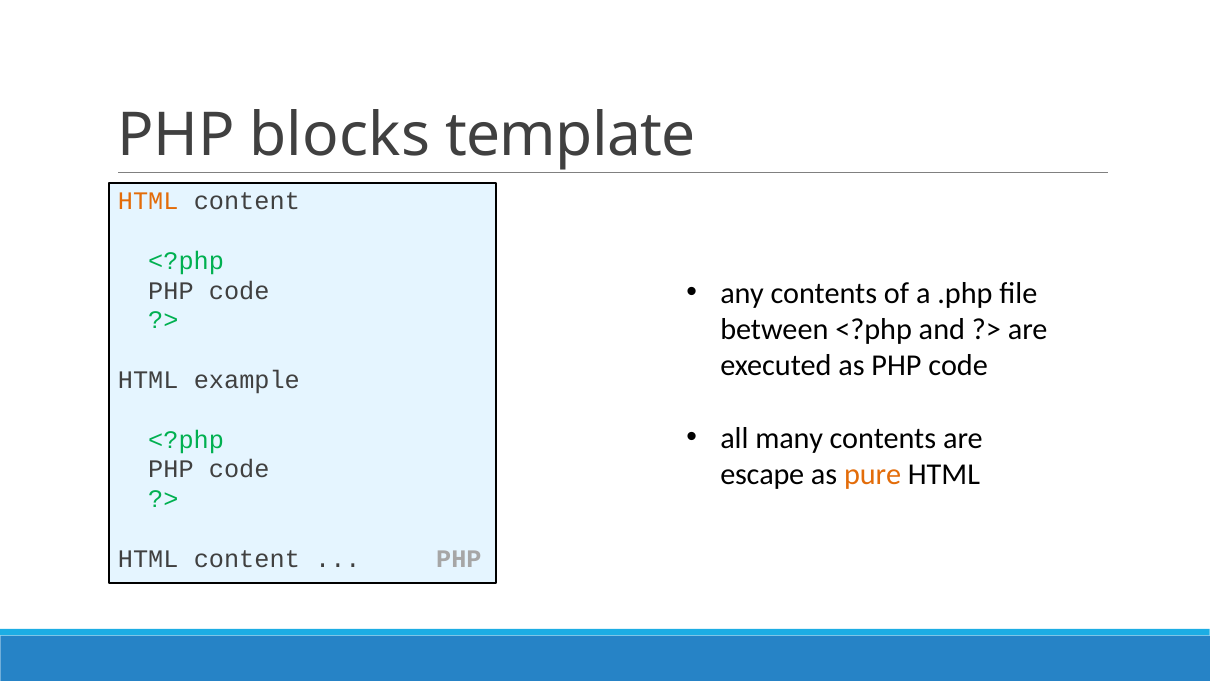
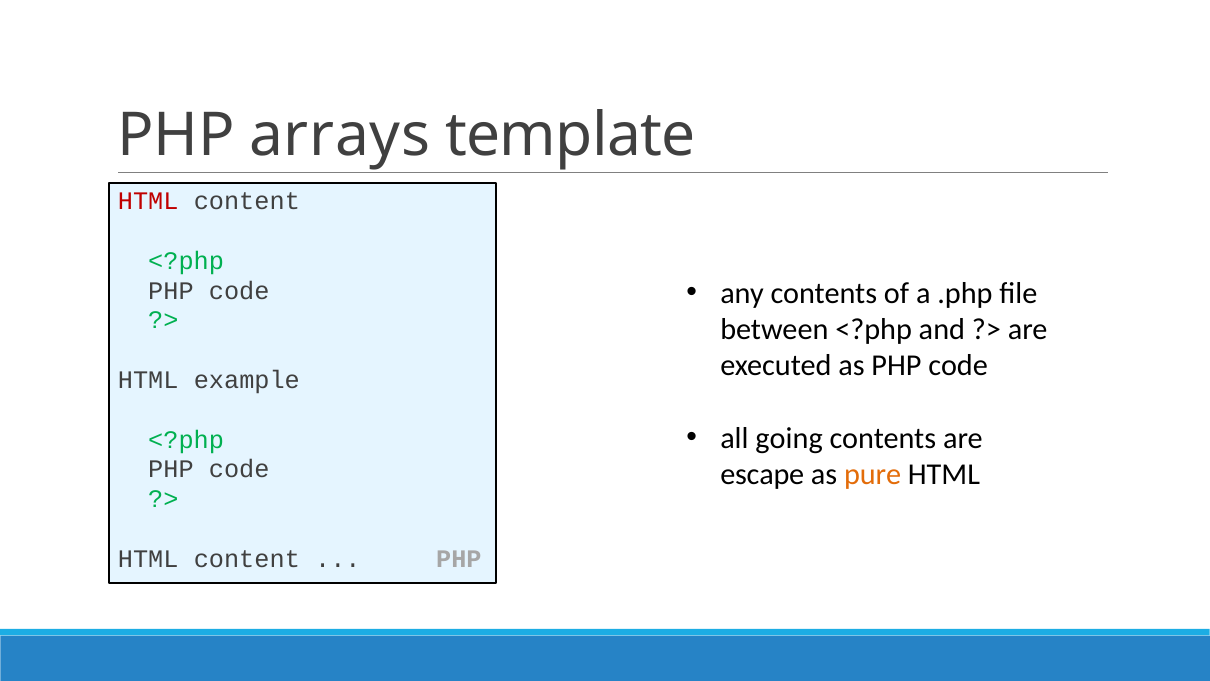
blocks: blocks -> arrays
HTML at (148, 201) colour: orange -> red
many: many -> going
